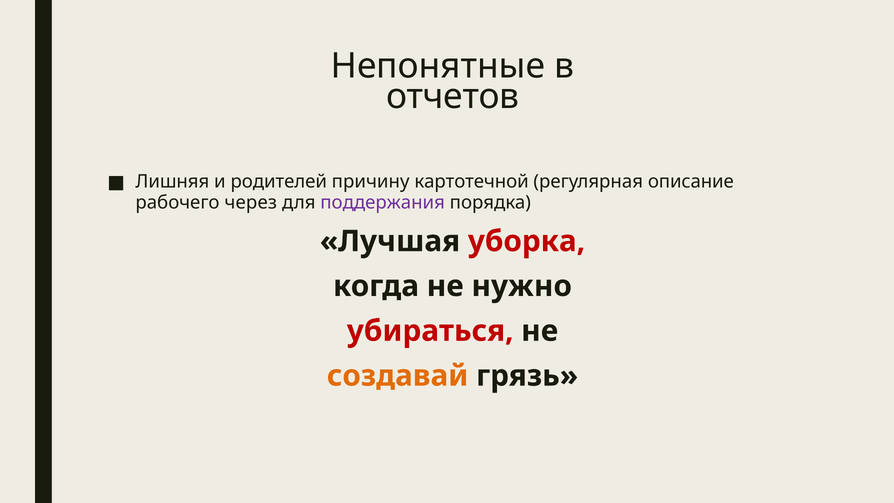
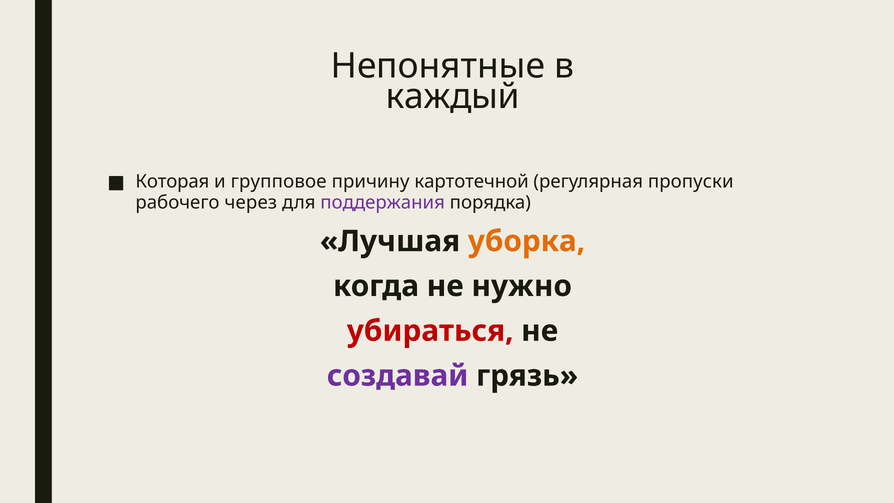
отчетов: отчетов -> каждый
Лишняя: Лишняя -> Которая
родителей: родителей -> групповое
описание: описание -> пропуски
уборка colour: red -> orange
создавай colour: orange -> purple
